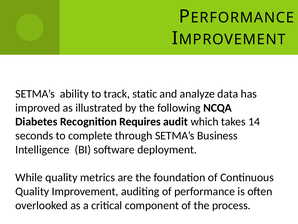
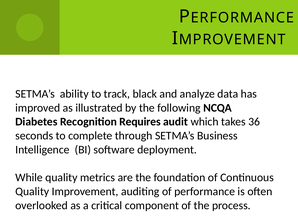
static: static -> black
14: 14 -> 36
